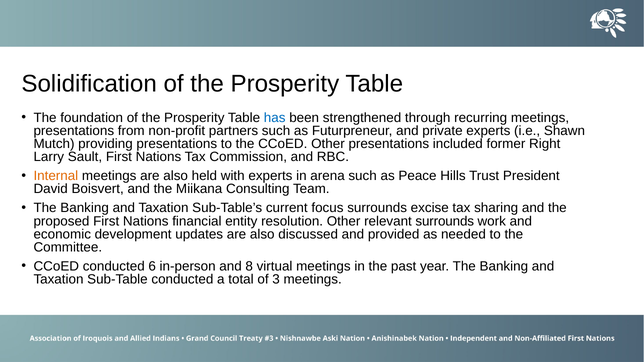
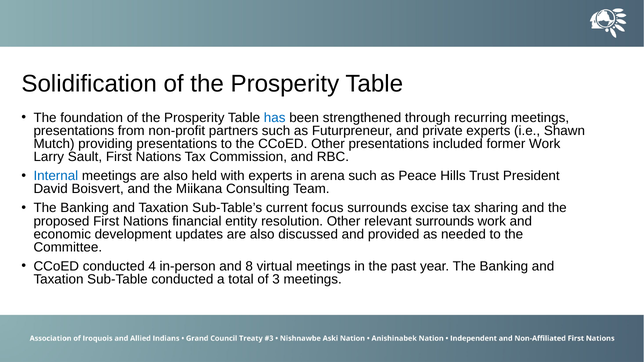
former Right: Right -> Work
Internal colour: orange -> blue
6: 6 -> 4
